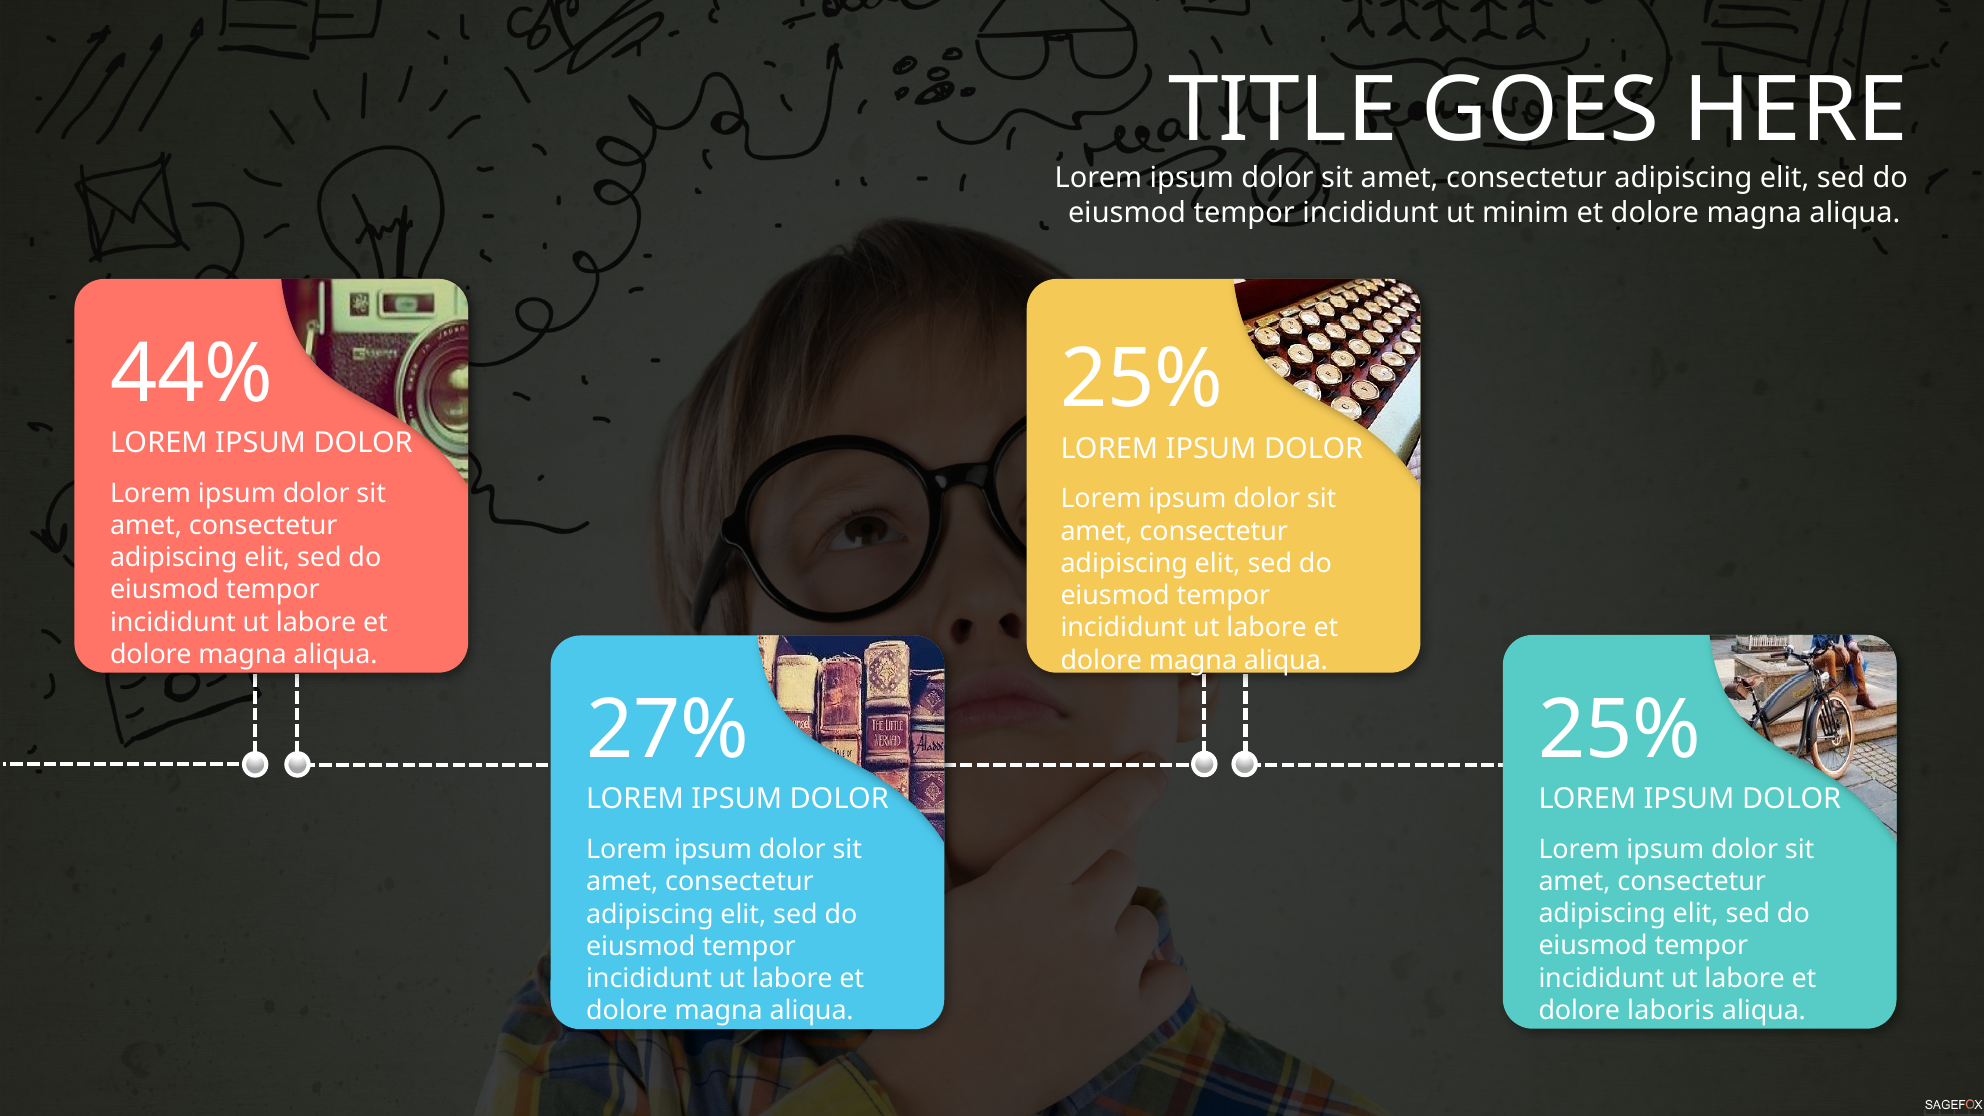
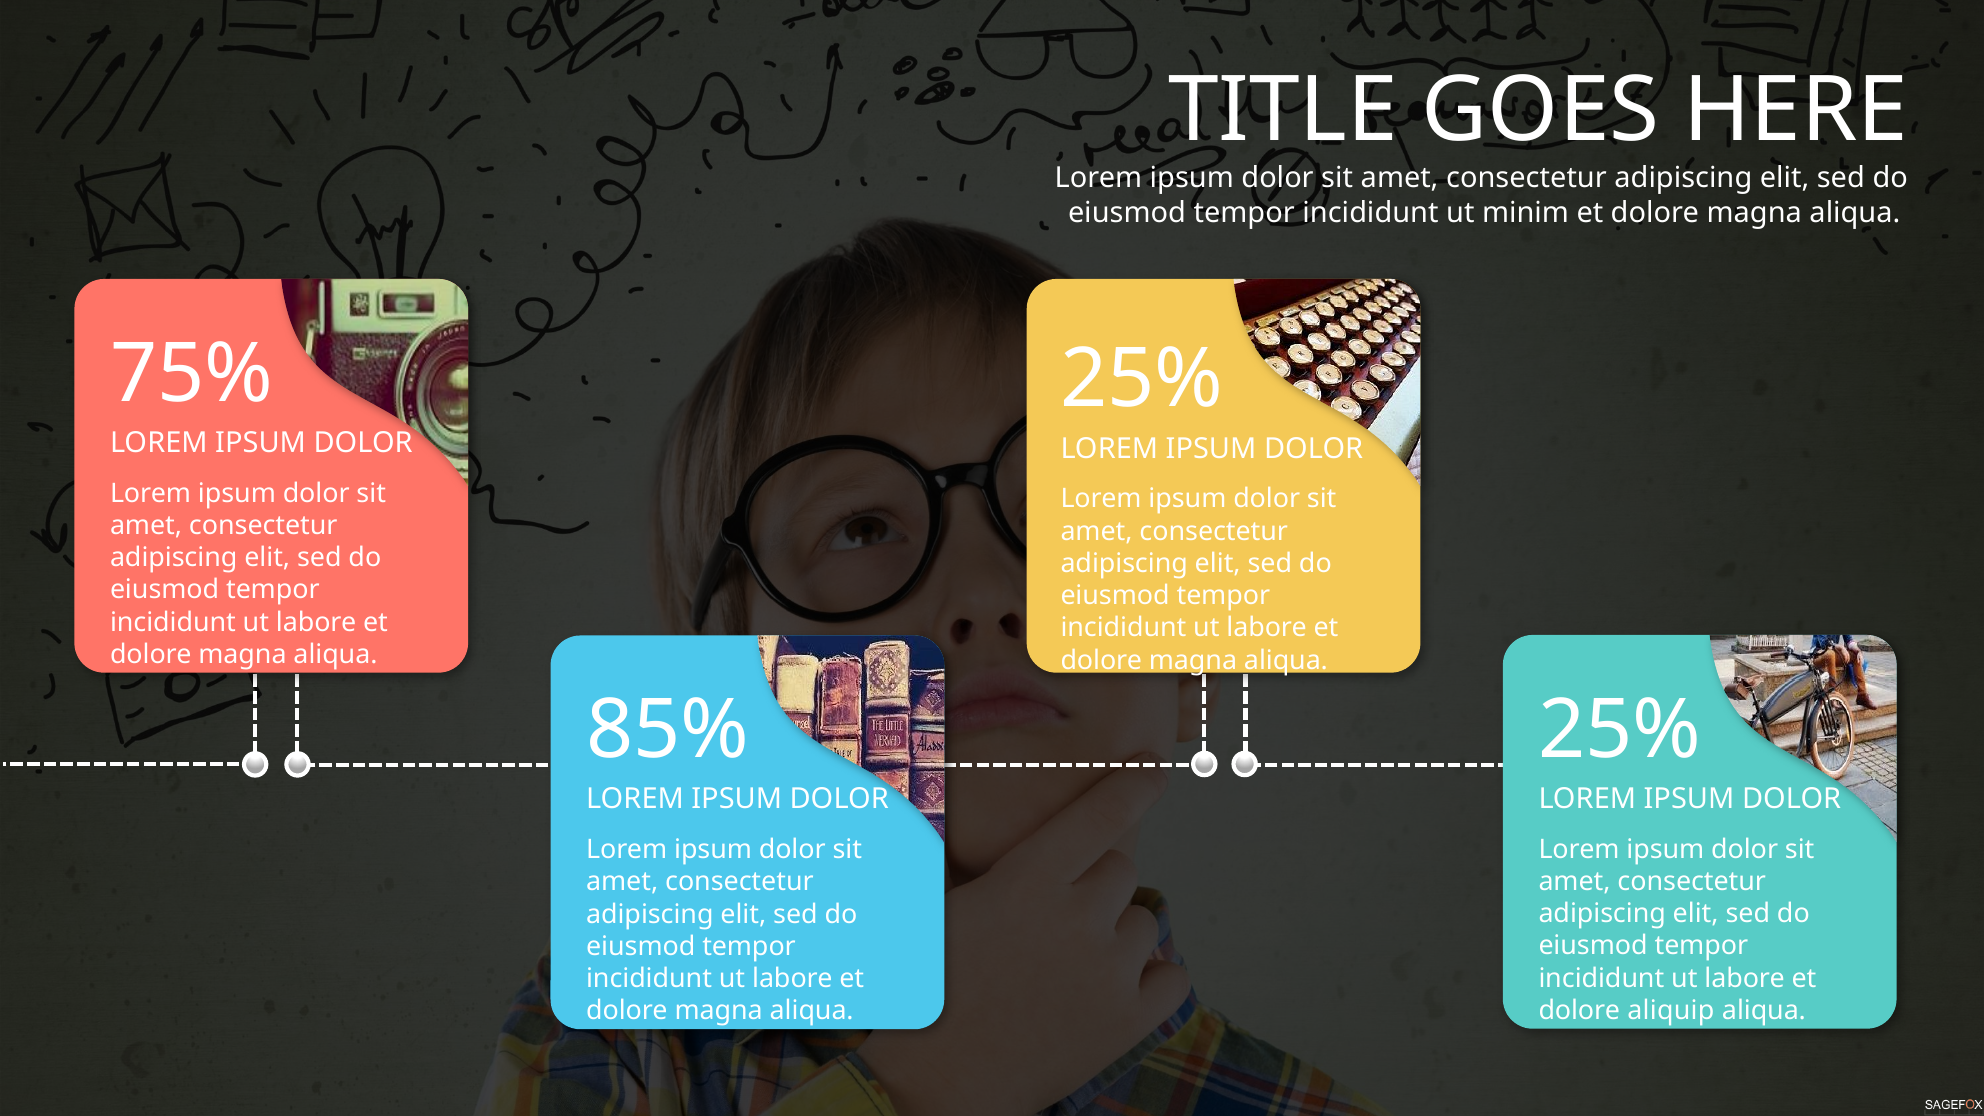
44%: 44% -> 75%
27%: 27% -> 85%
laboris: laboris -> aliquip
